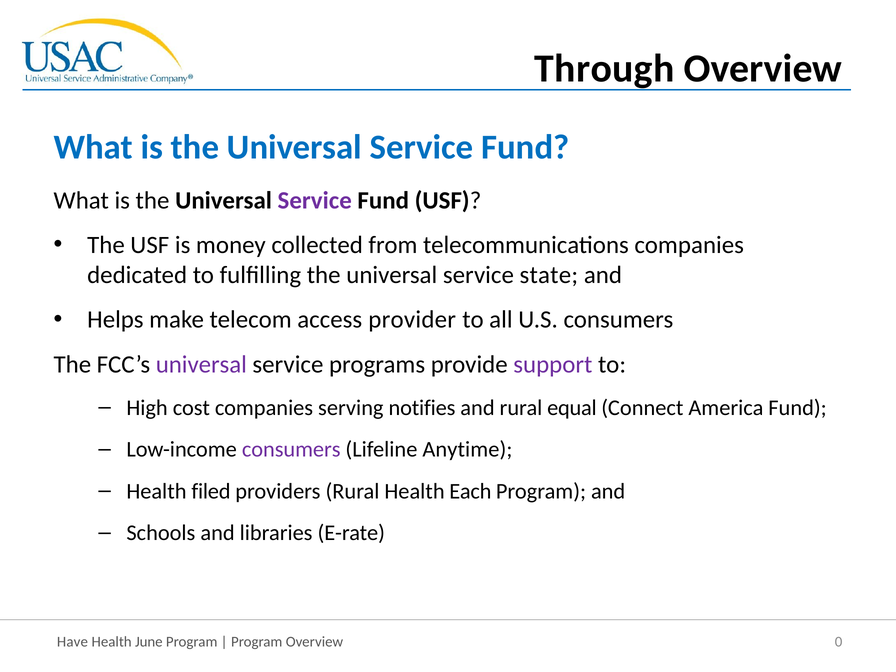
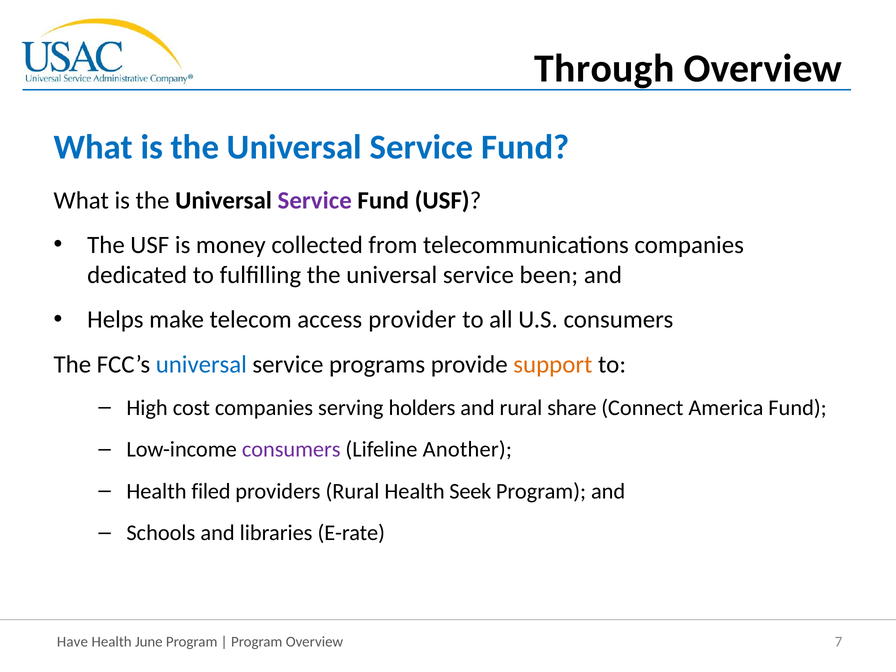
state: state -> been
universal at (201, 365) colour: purple -> blue
support colour: purple -> orange
notifies: notifies -> holders
equal: equal -> share
Anytime: Anytime -> Another
Each: Each -> Seek
0: 0 -> 7
